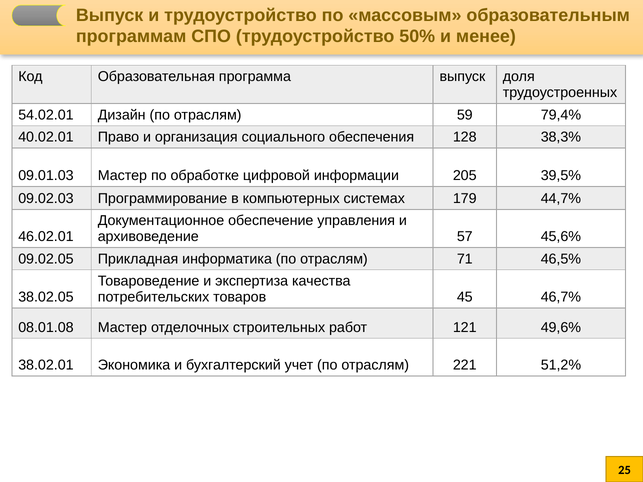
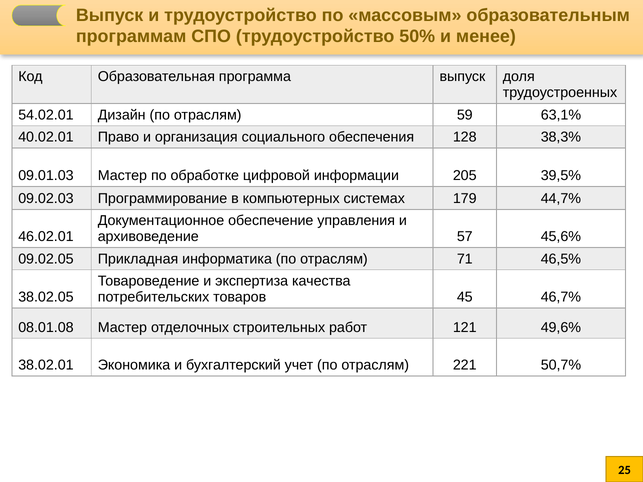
79,4%: 79,4% -> 63,1%
51,2%: 51,2% -> 50,7%
